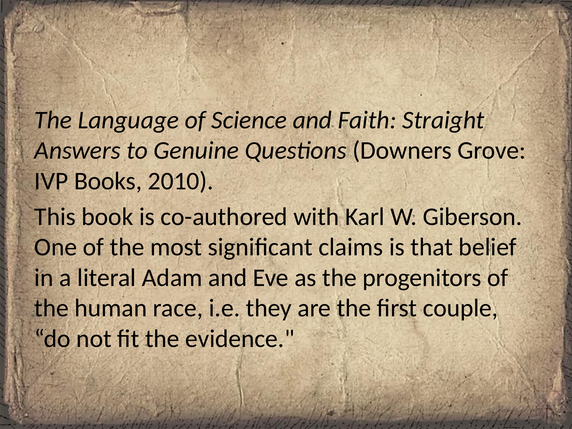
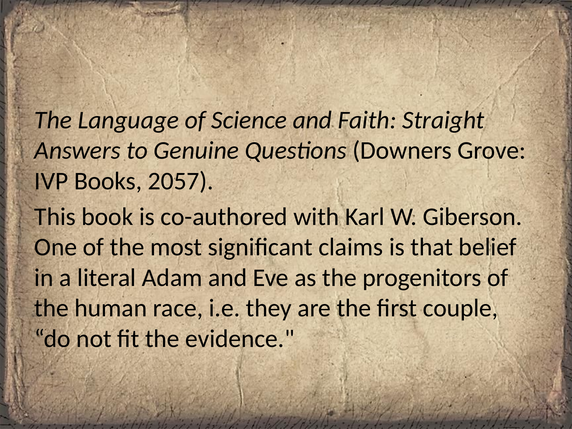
2010: 2010 -> 2057
